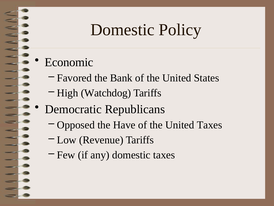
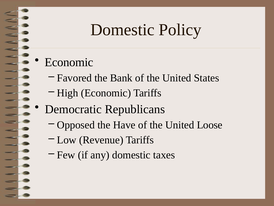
High Watchdog: Watchdog -> Economic
United Taxes: Taxes -> Loose
